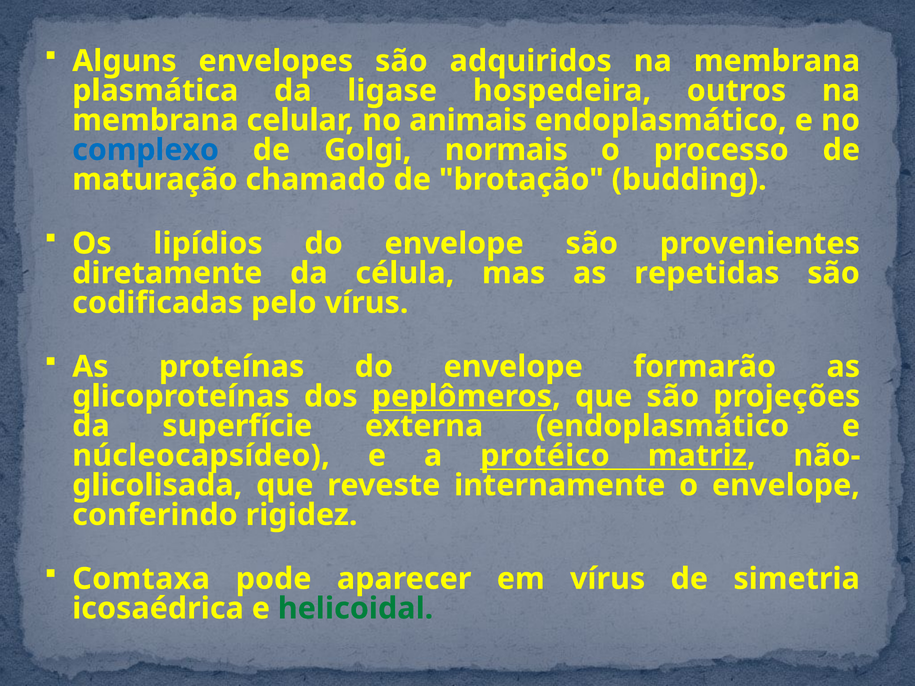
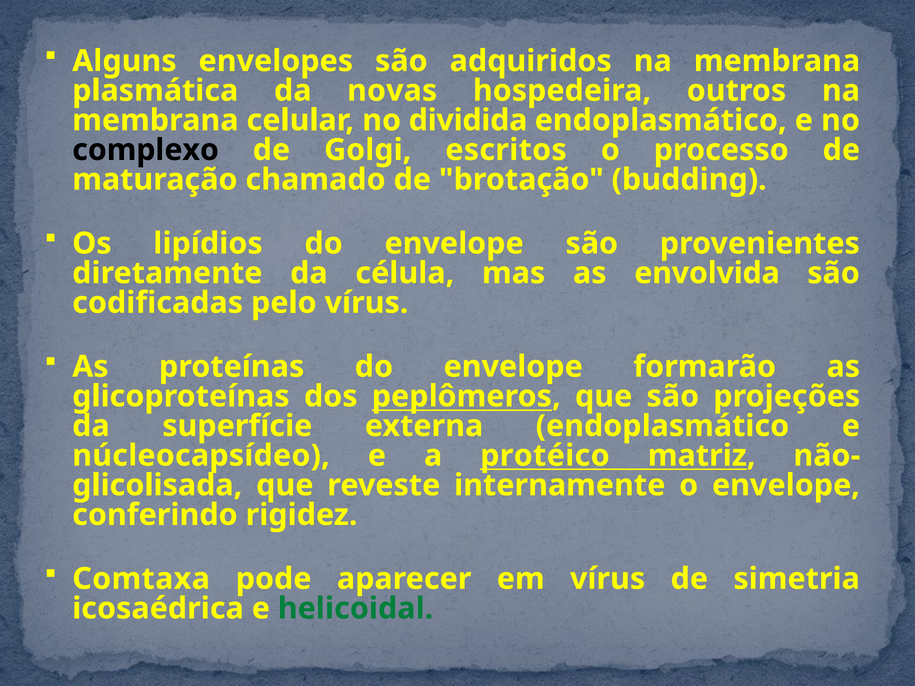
ligase: ligase -> novas
animais: animais -> dividida
complexo colour: blue -> black
normais: normais -> escritos
repetidas: repetidas -> envolvida
